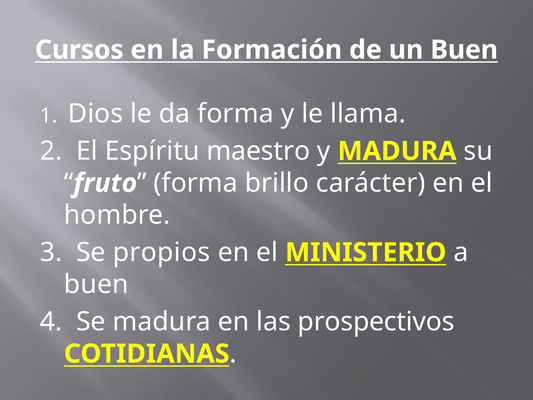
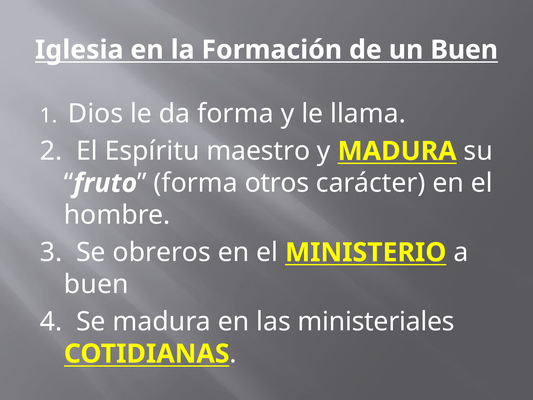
Cursos: Cursos -> Iglesia
brillo: brillo -> otros
propios: propios -> obreros
prospectivos: prospectivos -> ministeriales
